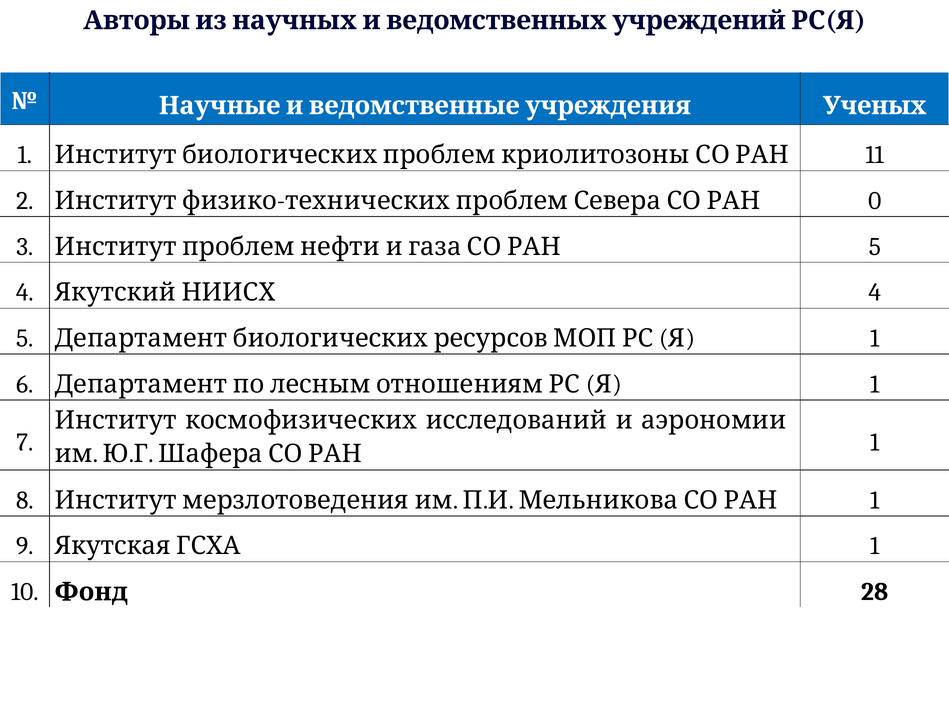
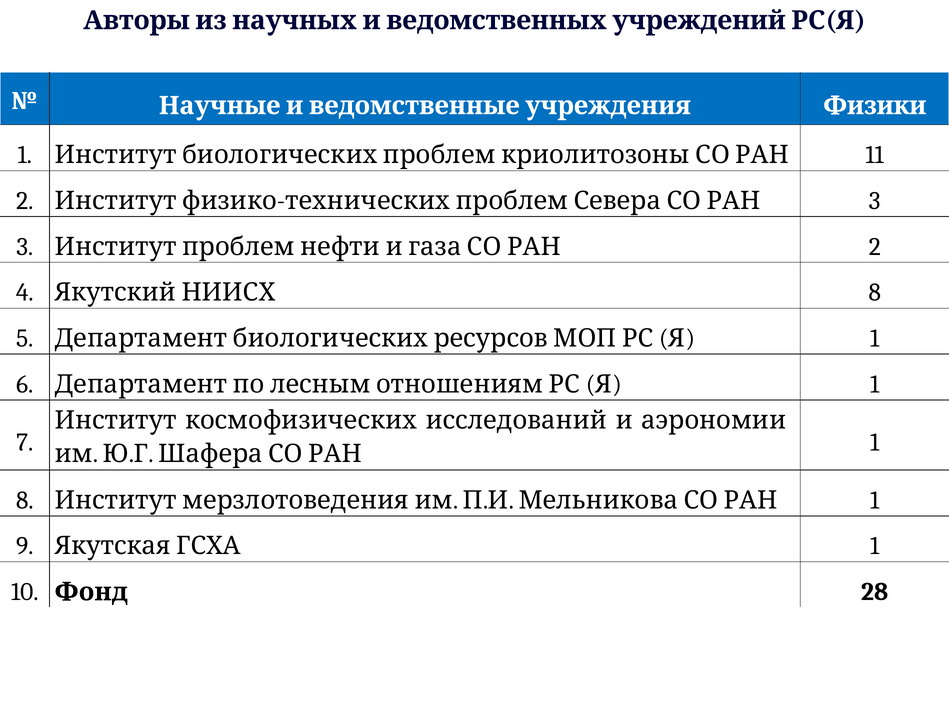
Ученых: Ученых -> Физики
0 at (875, 201): 0 -> 3
5 at (875, 247): 5 -> 2
4 at (875, 292): 4 -> 8
